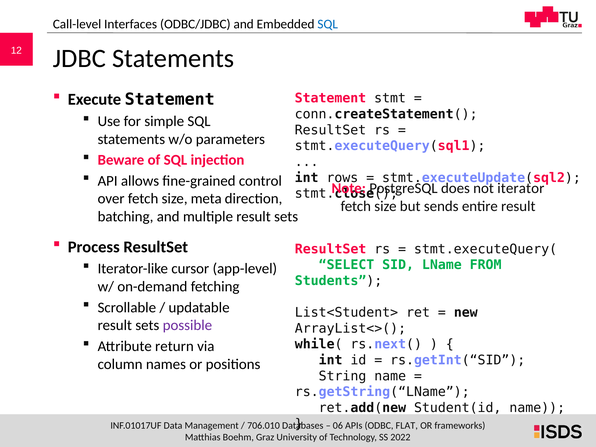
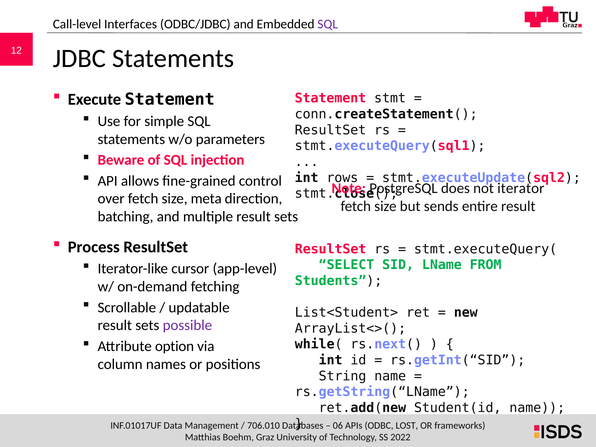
SQL at (328, 24) colour: blue -> purple
return: return -> option
FLAT: FLAT -> LOST
